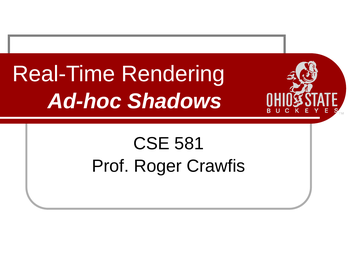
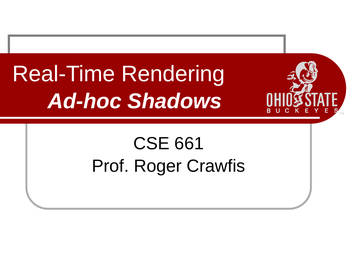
581: 581 -> 661
